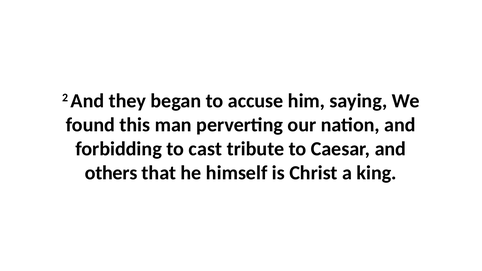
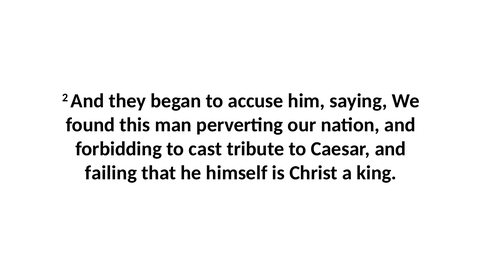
others: others -> failing
